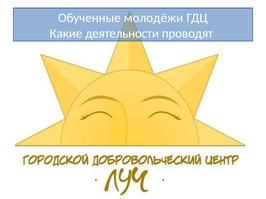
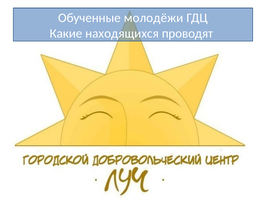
деятельности: деятельности -> находящихся
